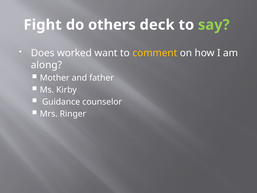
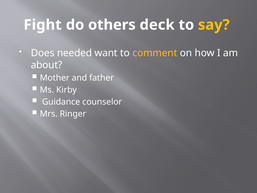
say colour: light green -> yellow
worked: worked -> needed
along: along -> about
